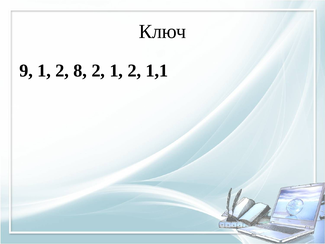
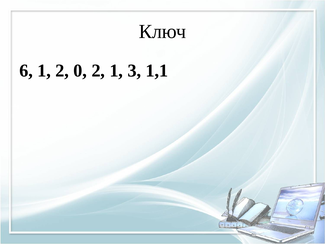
9: 9 -> 6
8: 8 -> 0
2 1 2: 2 -> 3
